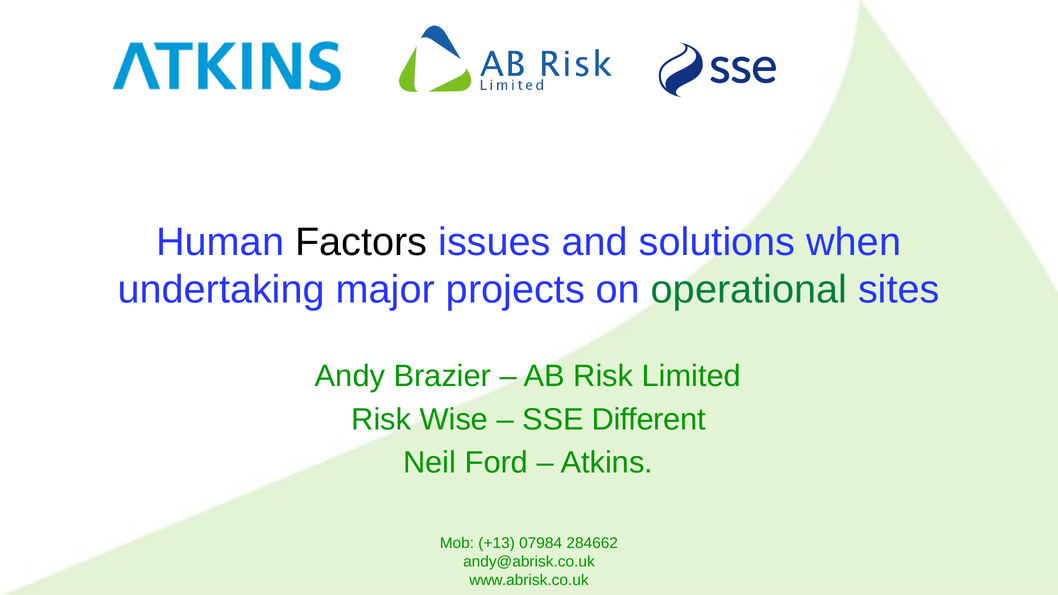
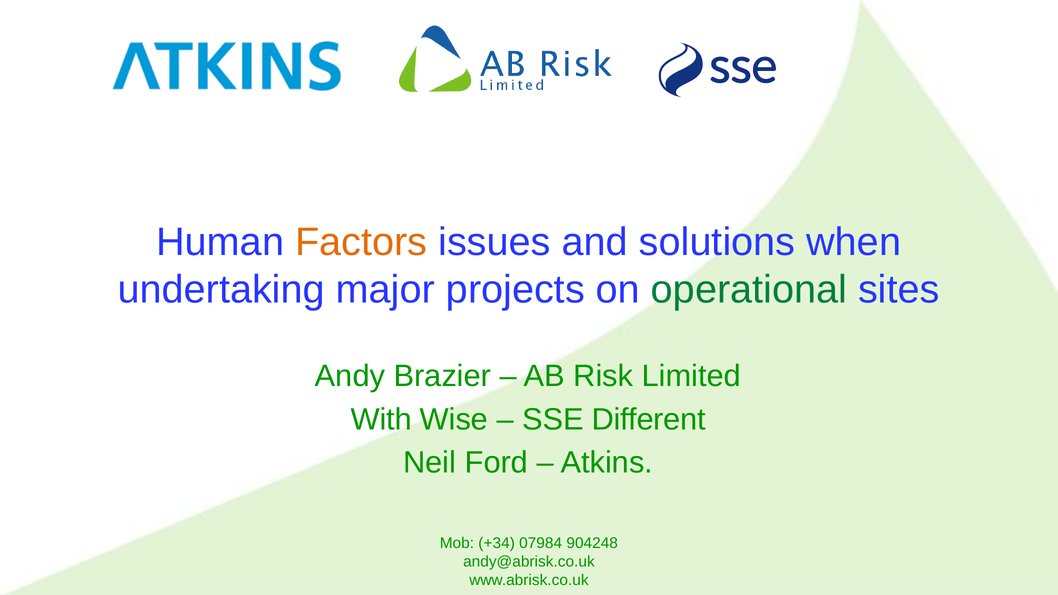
Factors colour: black -> orange
Risk at (381, 420): Risk -> With
+13: +13 -> +34
284662: 284662 -> 904248
